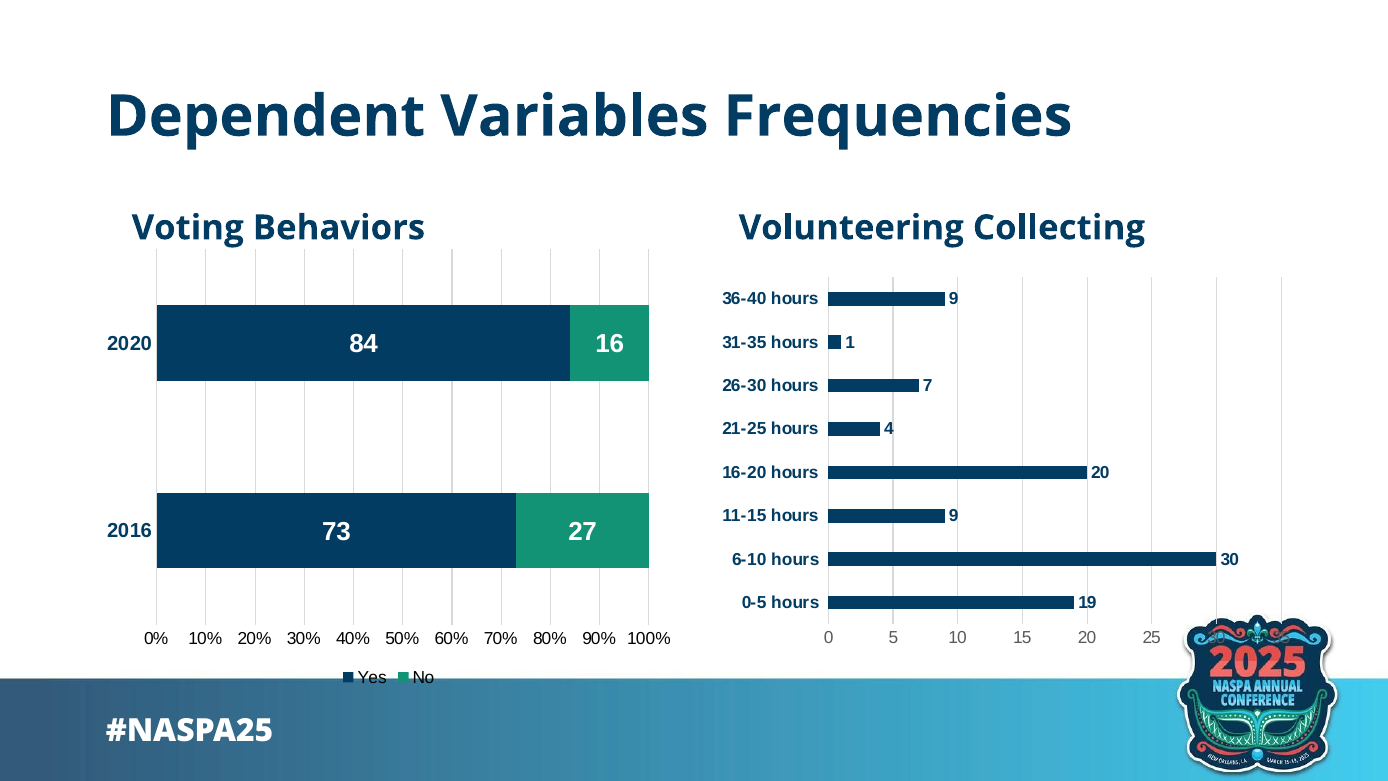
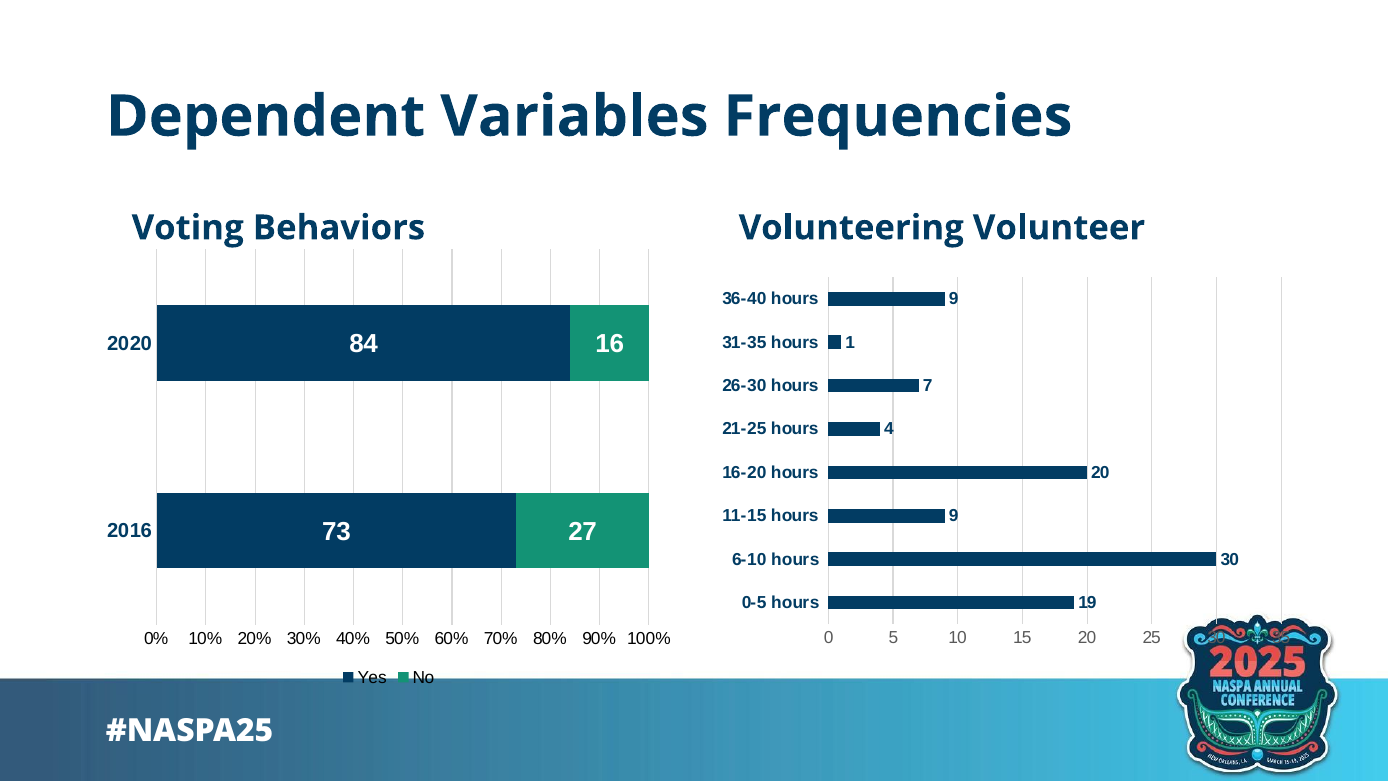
Collecting: Collecting -> Volunteer
